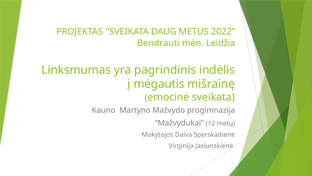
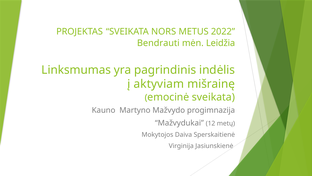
DAUG: DAUG -> NORS
mėgautis: mėgautis -> aktyviam
